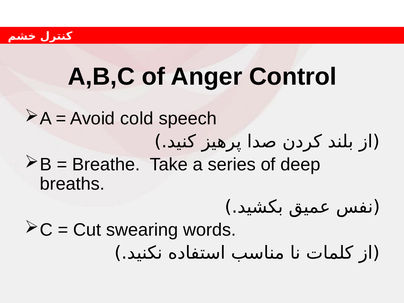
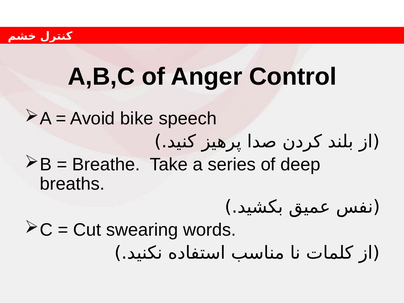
cold: cold -> bike
